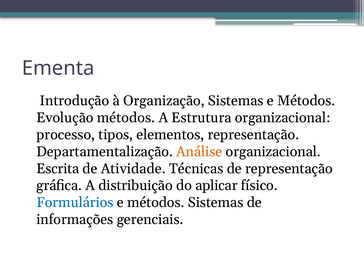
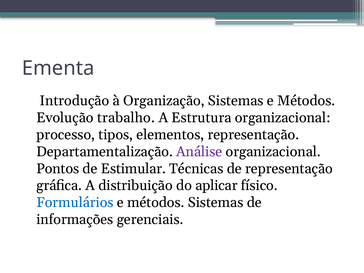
Evolução métodos: métodos -> trabalho
Análise colour: orange -> purple
Escrita: Escrita -> Pontos
Atividade: Atividade -> Estimular
